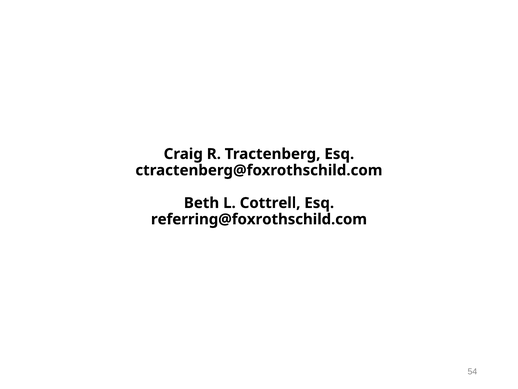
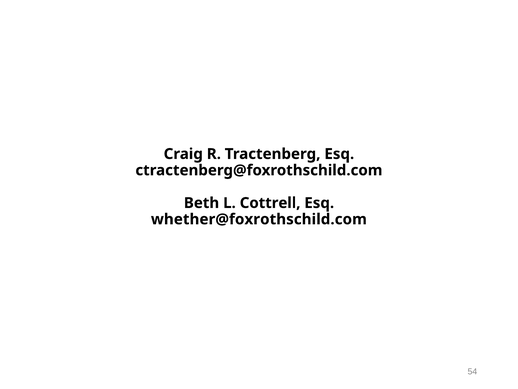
referring@foxrothschild.com: referring@foxrothschild.com -> whether@foxrothschild.com
